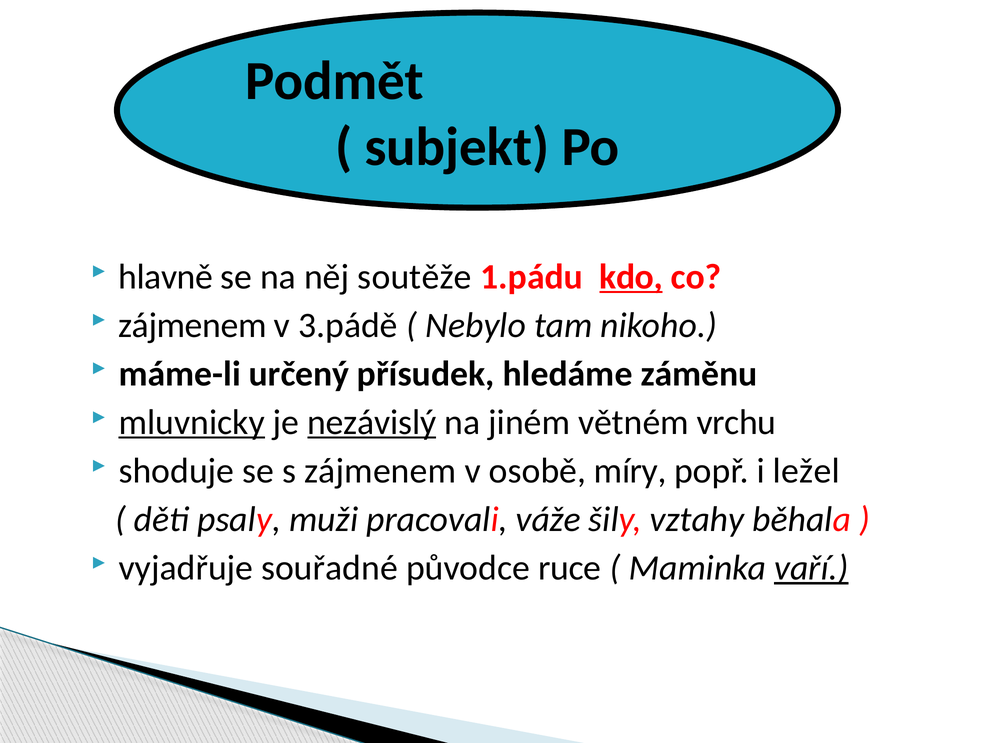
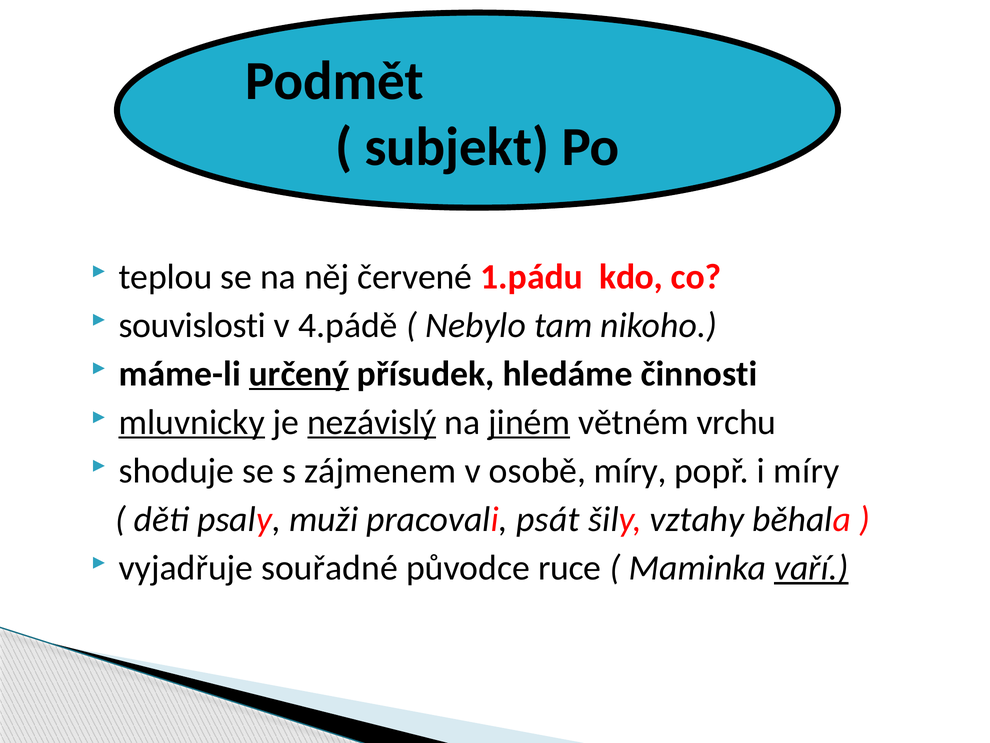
hlavně: hlavně -> teplou
soutěže: soutěže -> červené
kdo underline: present -> none
zájmenem at (192, 325): zájmenem -> souvislosti
3.pádě: 3.pádě -> 4.pádě
určený underline: none -> present
záměnu: záměnu -> činnosti
jiném underline: none -> present
i ležel: ležel -> míry
váže: váže -> psát
